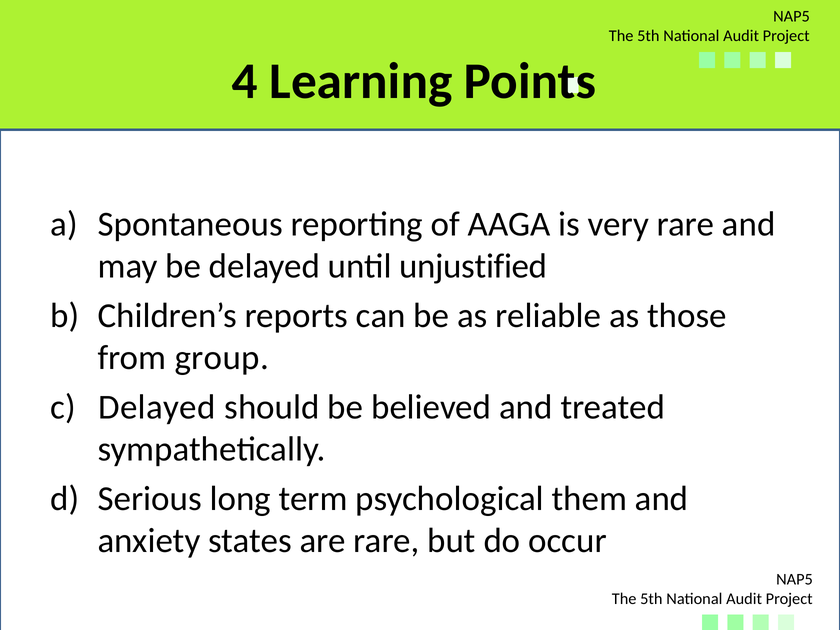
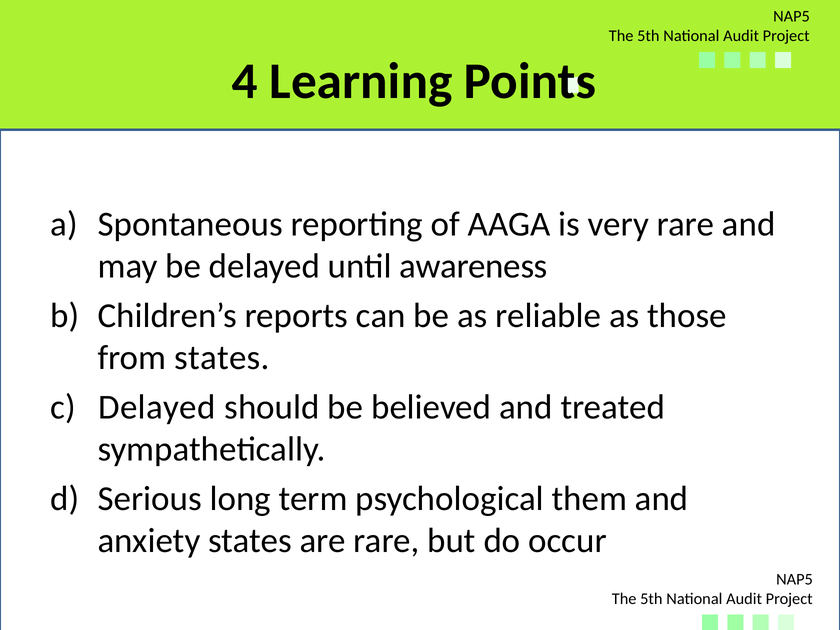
unjustified: unjustified -> awareness
from group: group -> states
